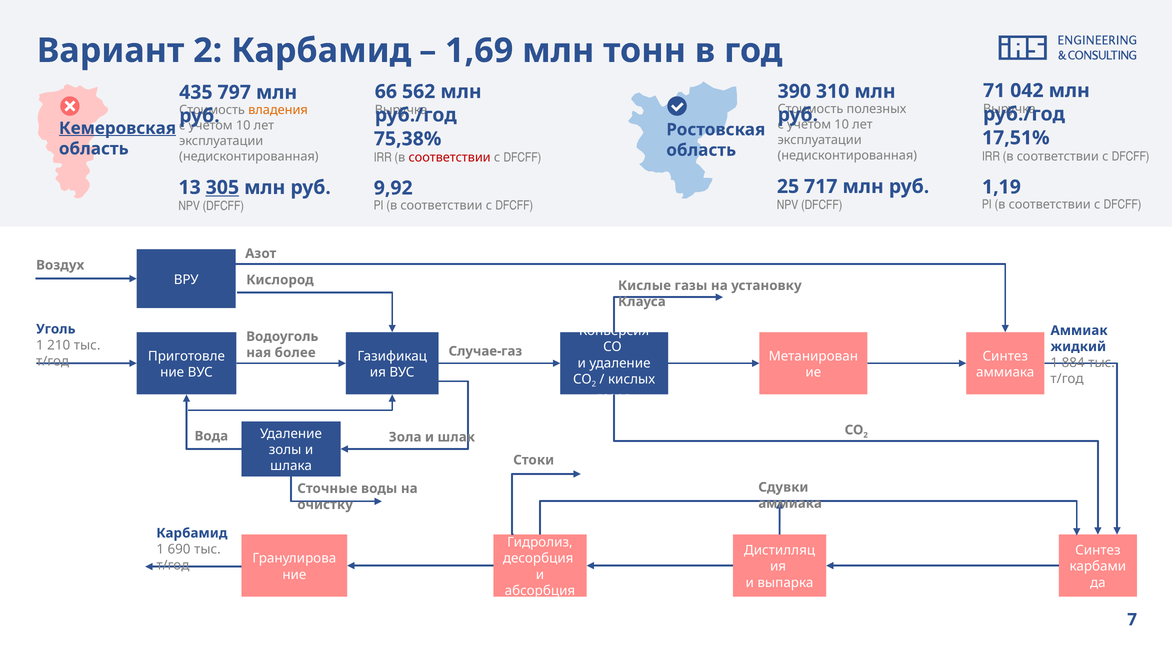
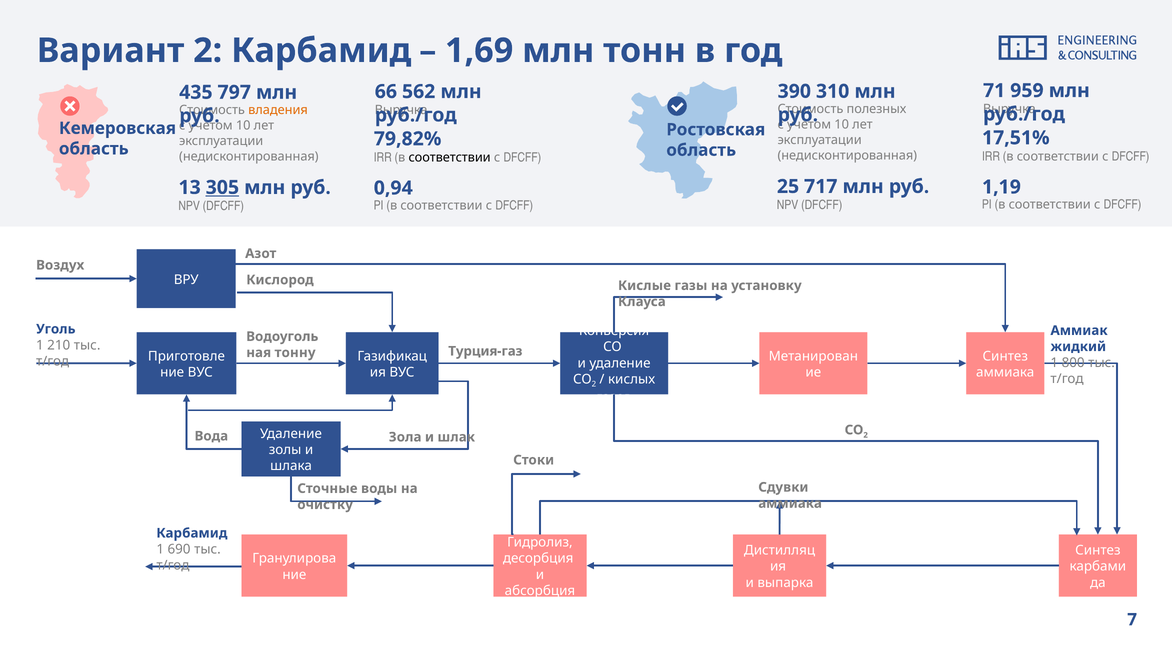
042: 042 -> 959
Кемеровская underline: present -> none
75,38%: 75,38% -> 79,82%
соответствии at (450, 158) colour: red -> black
9,92: 9,92 -> 0,94
Случае-газ: Случае-газ -> Турция-газ
более: более -> тонну
884: 884 -> 800
